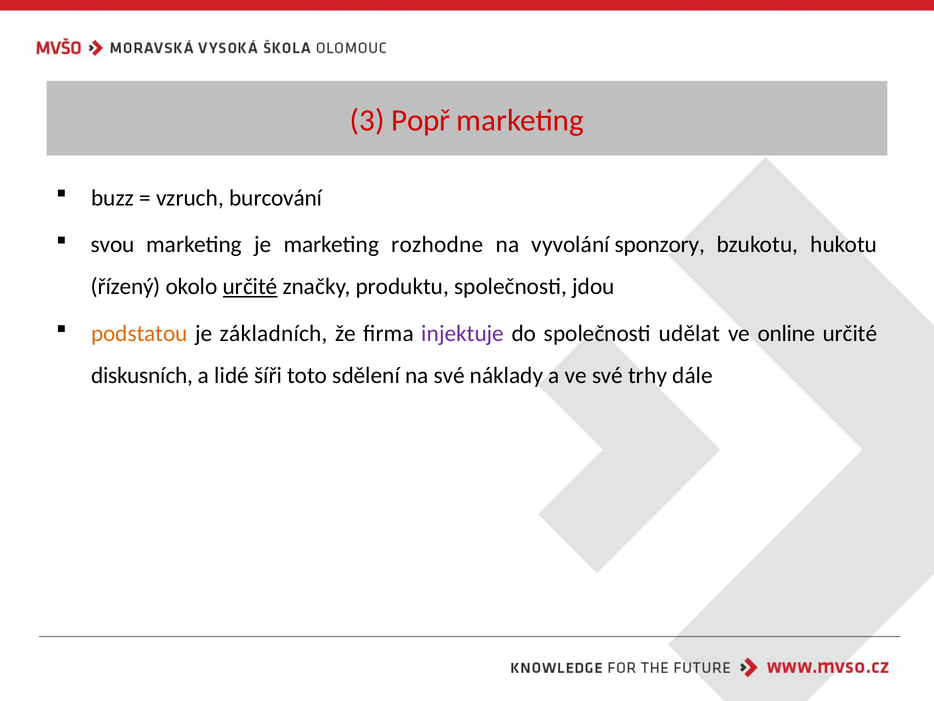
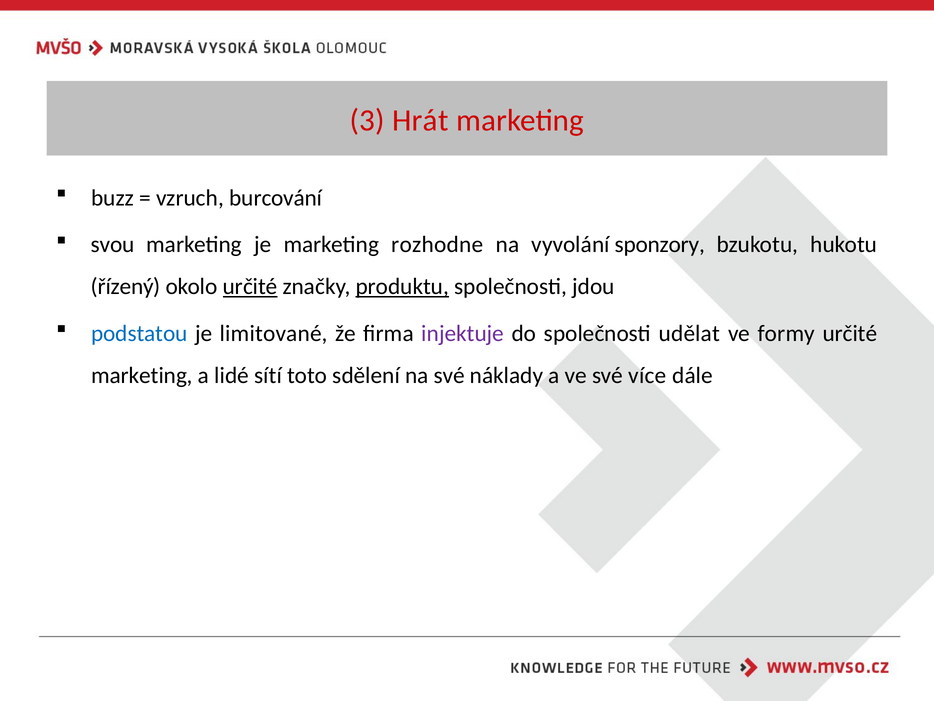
Popř: Popř -> Hrát
produktu underline: none -> present
podstatou colour: orange -> blue
základních: základních -> limitované
online: online -> formy
diskusních at (142, 375): diskusních -> marketing
šíři: šíři -> sítí
trhy: trhy -> více
